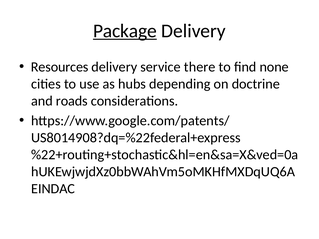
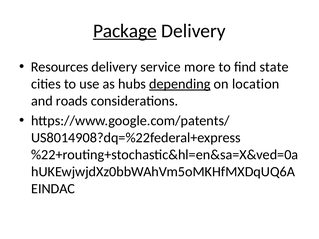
there: there -> more
none: none -> state
depending underline: none -> present
doctrine: doctrine -> location
